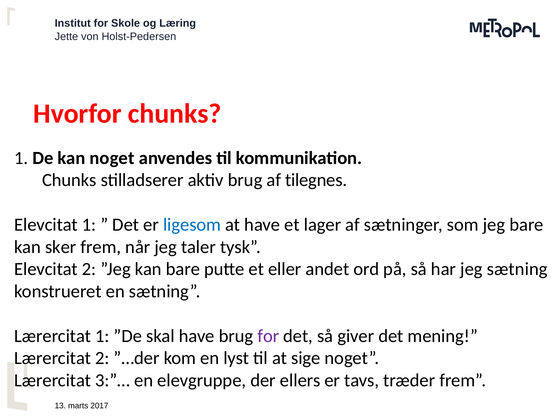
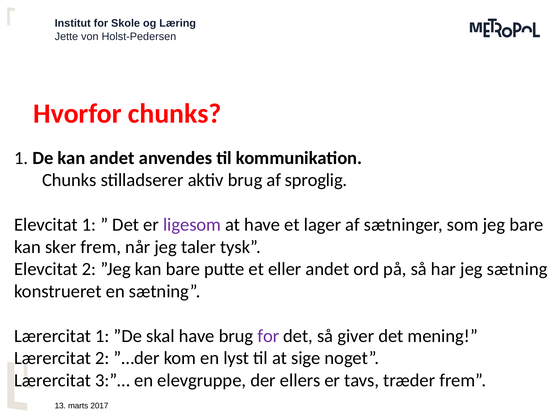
kan noget: noget -> andet
tilegnes: tilegnes -> sproglig
ligesom colour: blue -> purple
